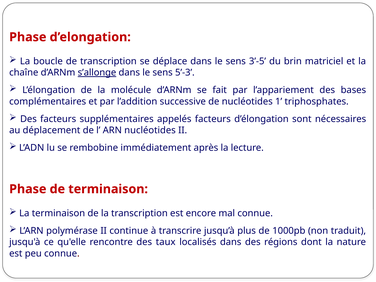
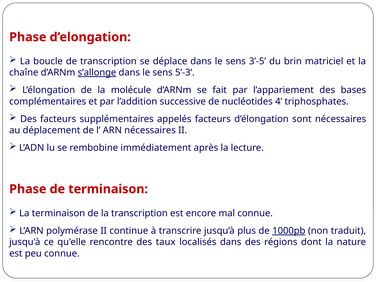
1: 1 -> 4
ARN nucléotides: nucléotides -> nécessaires
1000pb underline: none -> present
